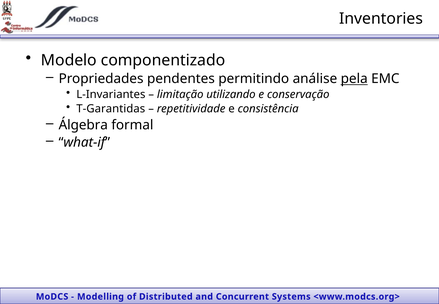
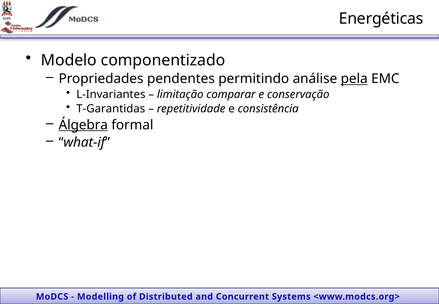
Inventories: Inventories -> Energéticas
utilizando: utilizando -> comparar
Álgebra underline: none -> present
